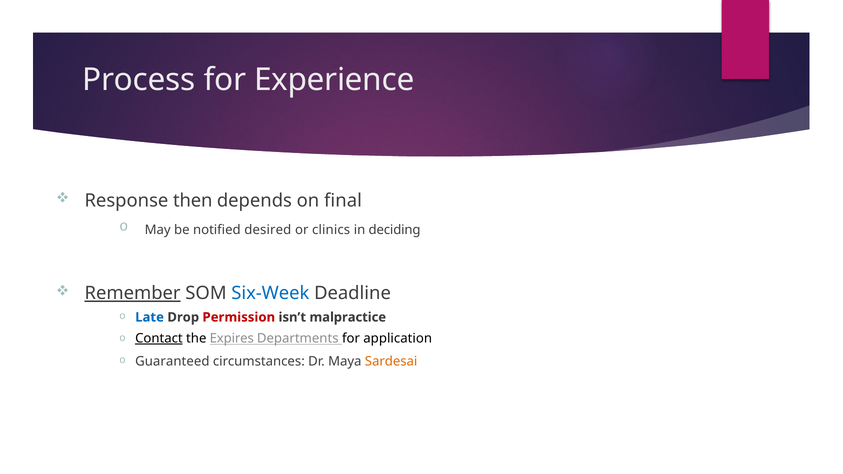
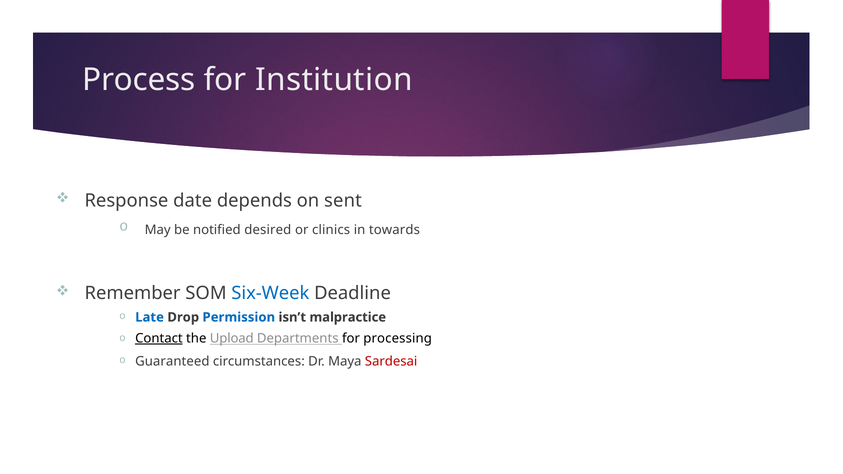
Experience: Experience -> Institution
then: then -> date
final: final -> sent
deciding: deciding -> towards
Remember underline: present -> none
Permission colour: red -> blue
Expires: Expires -> Upload
application: application -> processing
Sardesai colour: orange -> red
